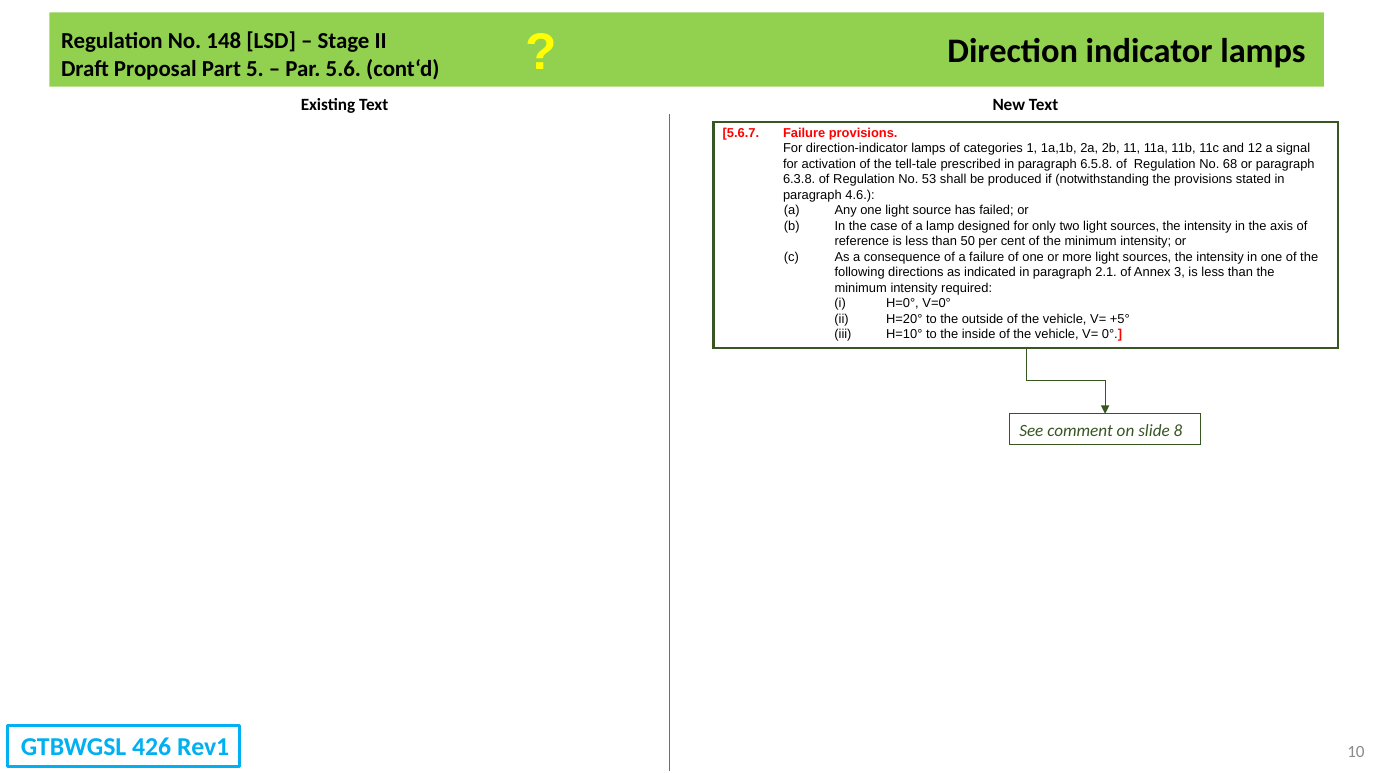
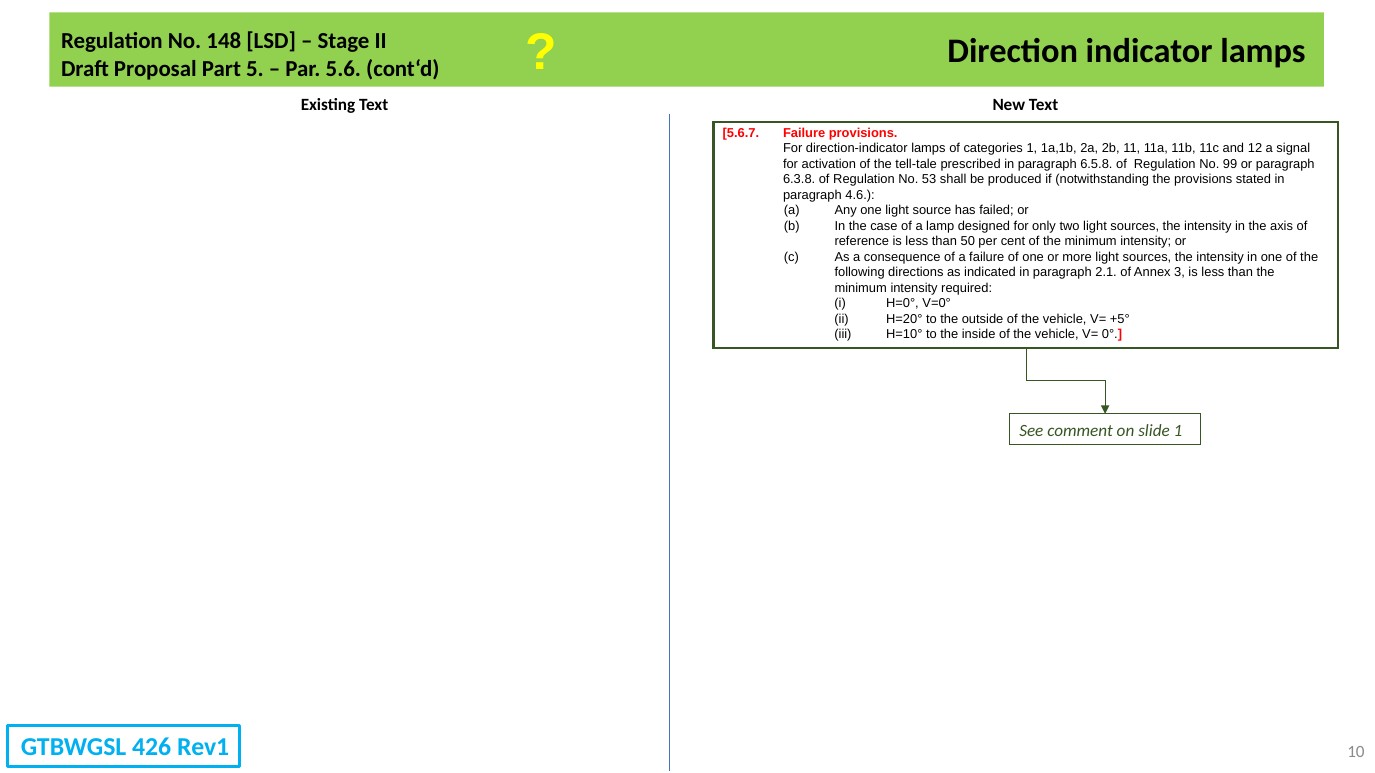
68: 68 -> 99
slide 8: 8 -> 1
